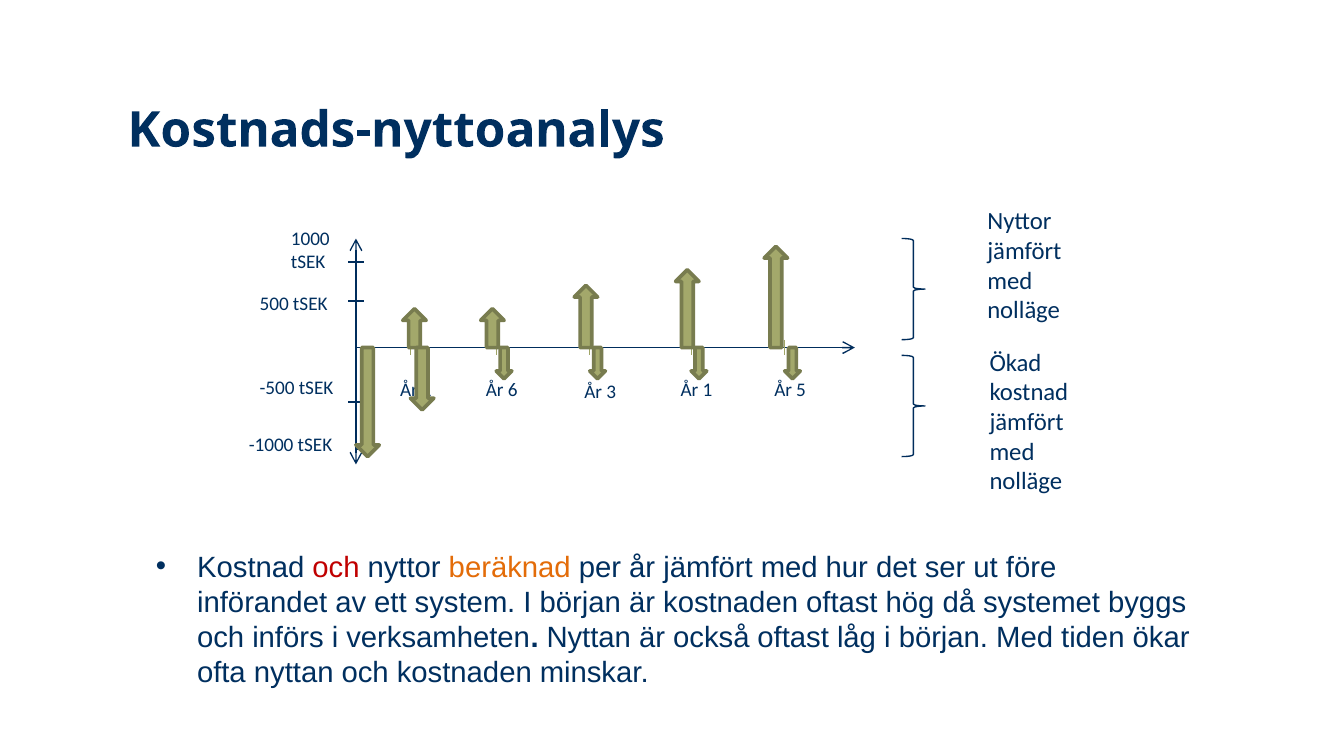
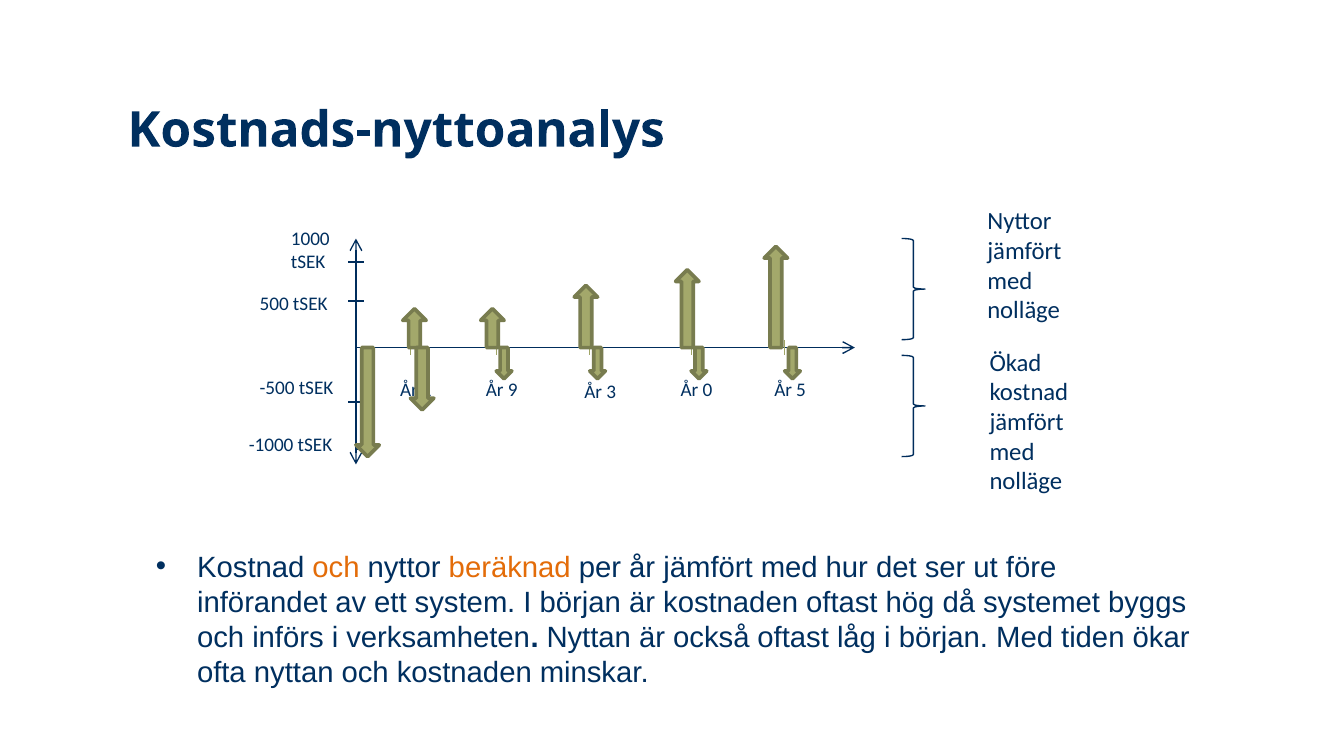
6: 6 -> 9
3 År 1: 1 -> 0
och at (336, 568) colour: red -> orange
